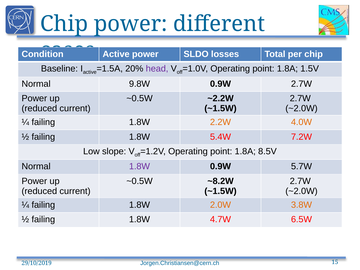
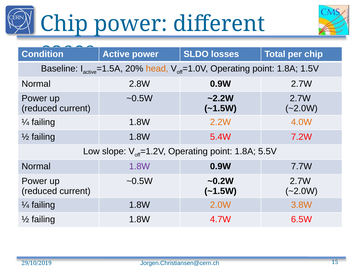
head colour: purple -> orange
9.8W: 9.8W -> 2.8W
8.5V: 8.5V -> 5.5V
5.7W: 5.7W -> 7.7W
~8.2W: ~8.2W -> ~0.2W
